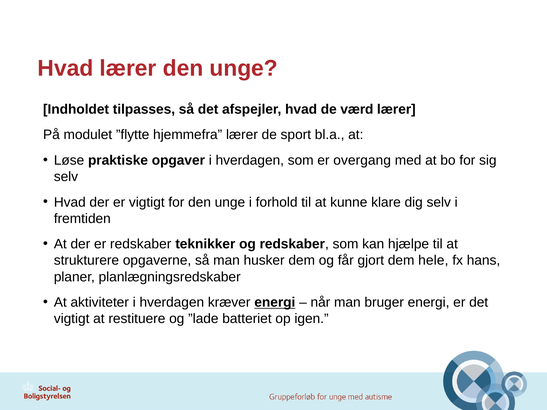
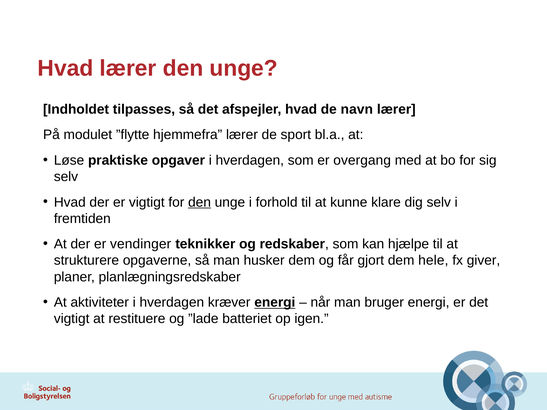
værd: værd -> navn
den at (200, 202) underline: none -> present
er redskaber: redskaber -> vendinger
hans: hans -> giver
